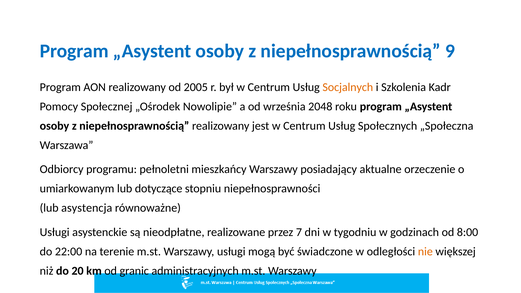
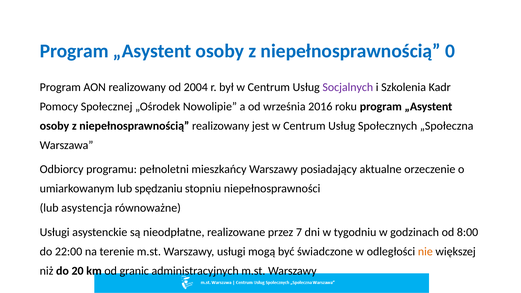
9: 9 -> 0
2005: 2005 -> 2004
Socjalnych colour: orange -> purple
2048: 2048 -> 2016
dotyczące: dotyczące -> spędzaniu
